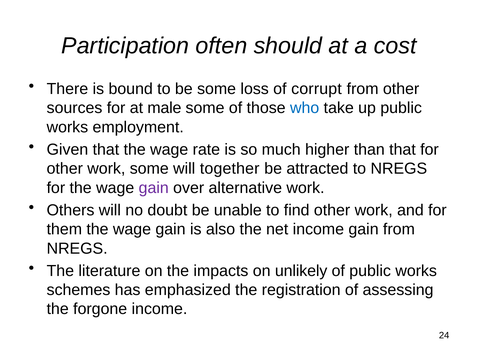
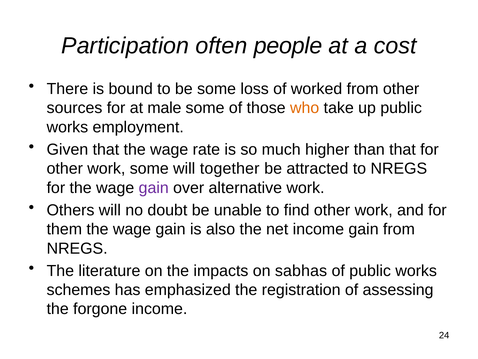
should: should -> people
corrupt: corrupt -> worked
who colour: blue -> orange
unlikely: unlikely -> sabhas
